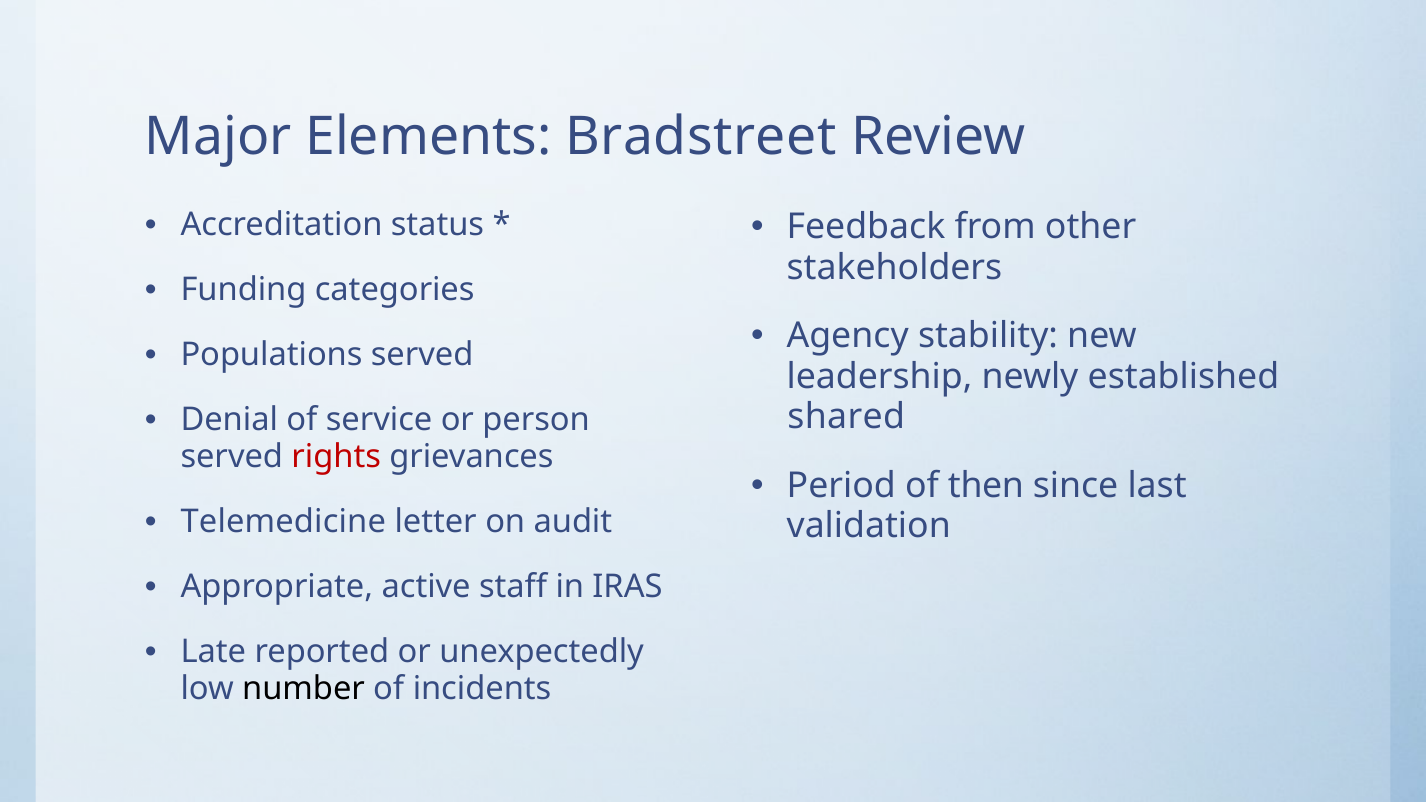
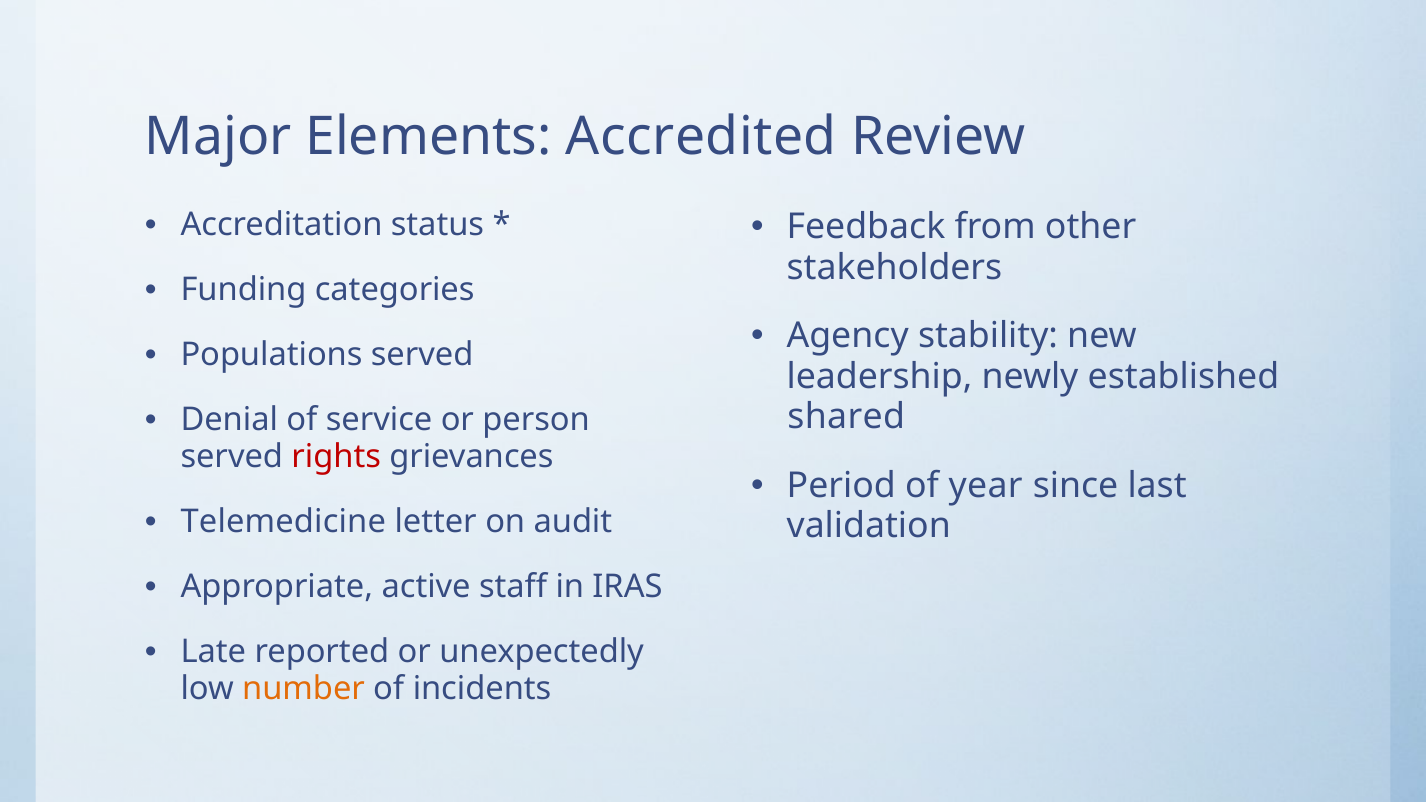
Bradstreet: Bradstreet -> Accredited
then: then -> year
number colour: black -> orange
